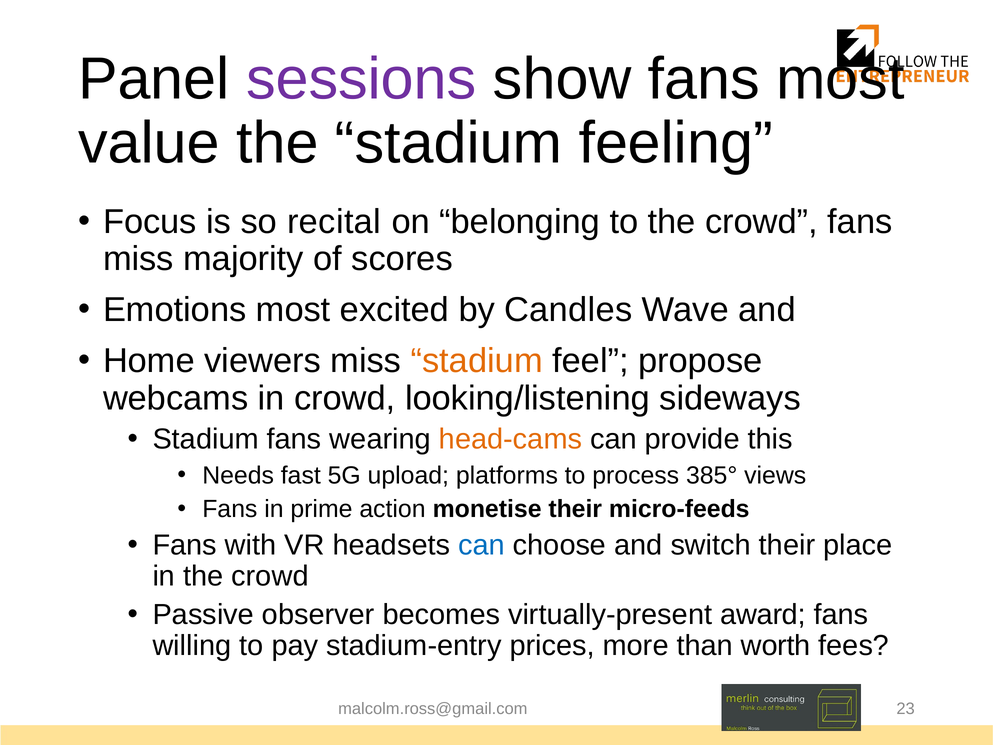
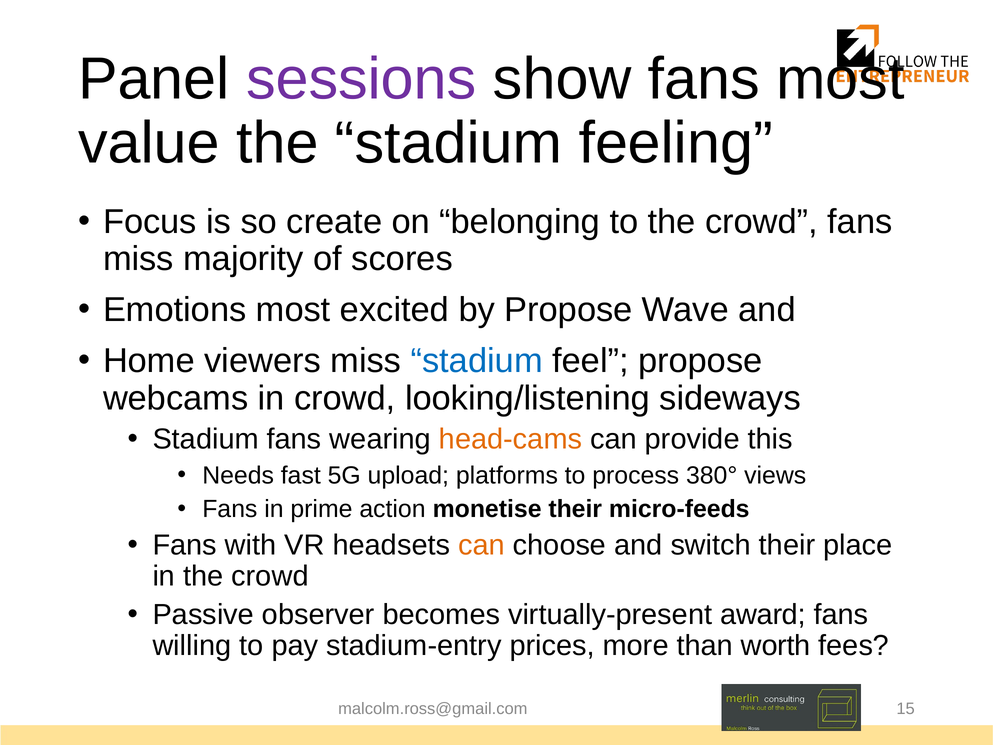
recital: recital -> create
by Candles: Candles -> Propose
stadium at (477, 361) colour: orange -> blue
385°: 385° -> 380°
can at (481, 545) colour: blue -> orange
23: 23 -> 15
